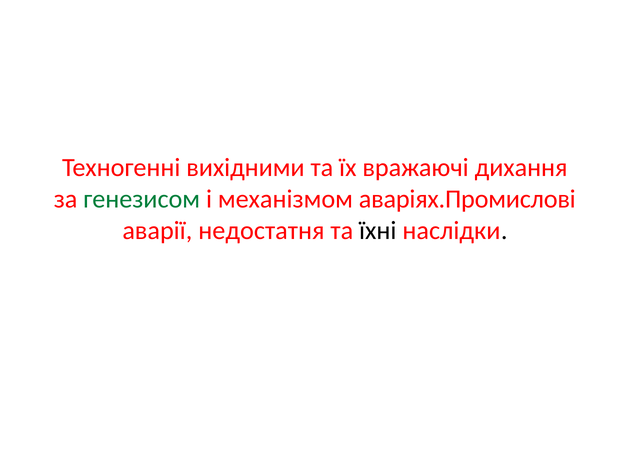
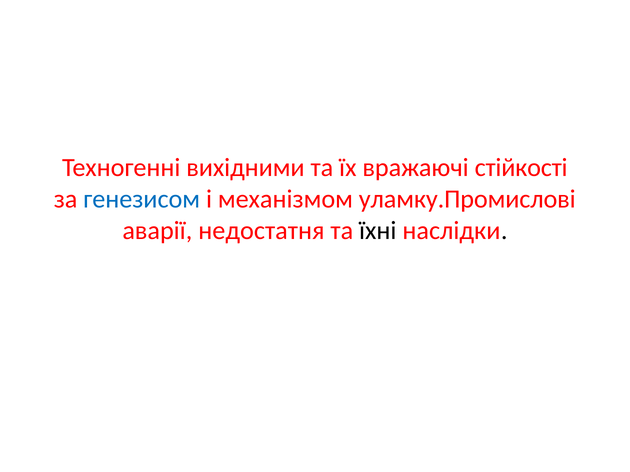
дихання: дихання -> стійкості
генезисом colour: green -> blue
аваріях.Промислові: аваріях.Промислові -> уламку.Промислові
